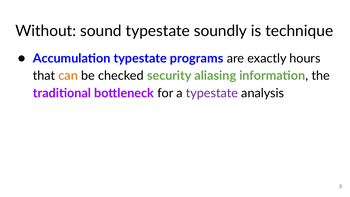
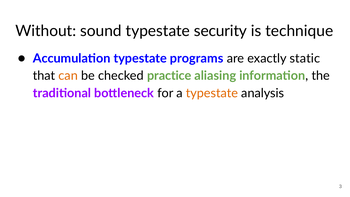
soundly: soundly -> security
hours: hours -> static
security: security -> practice
typestate at (212, 93) colour: purple -> orange
